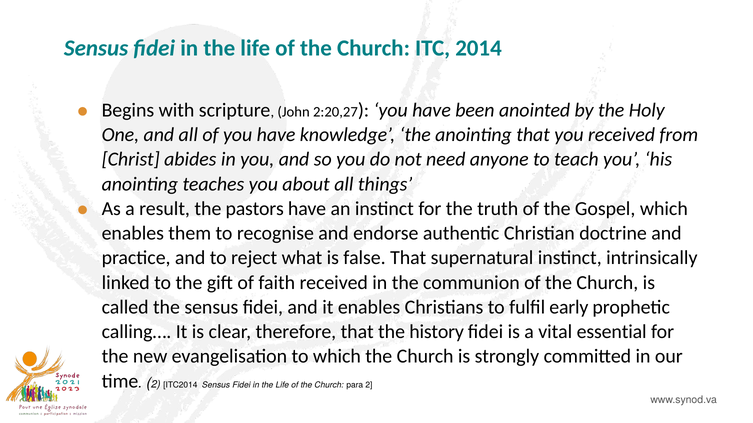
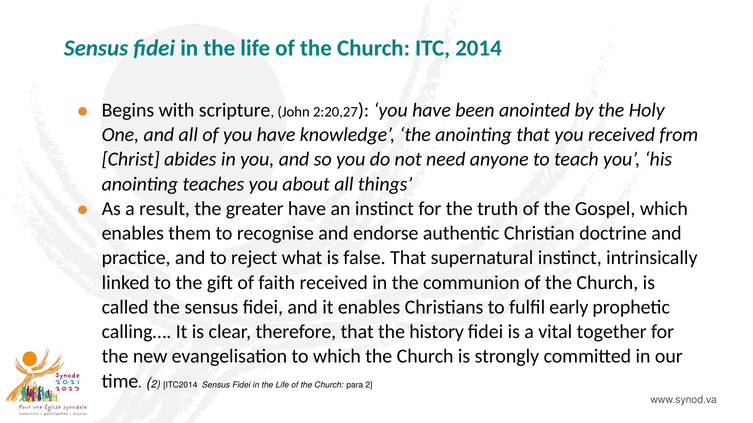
pastors: pastors -> greater
essential: essential -> together
